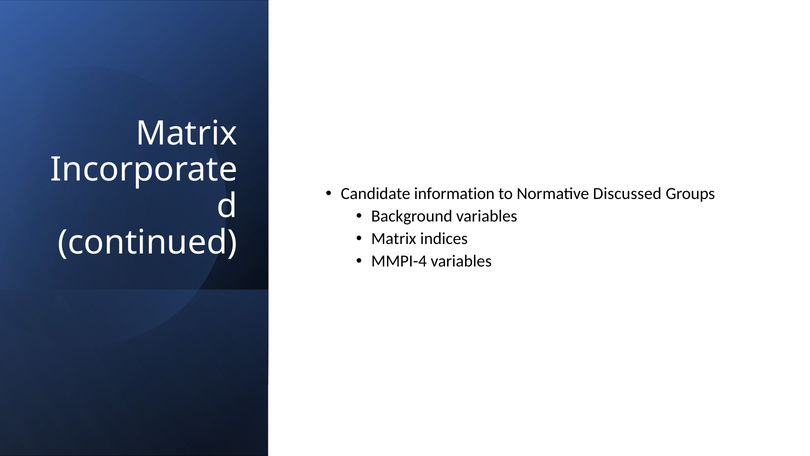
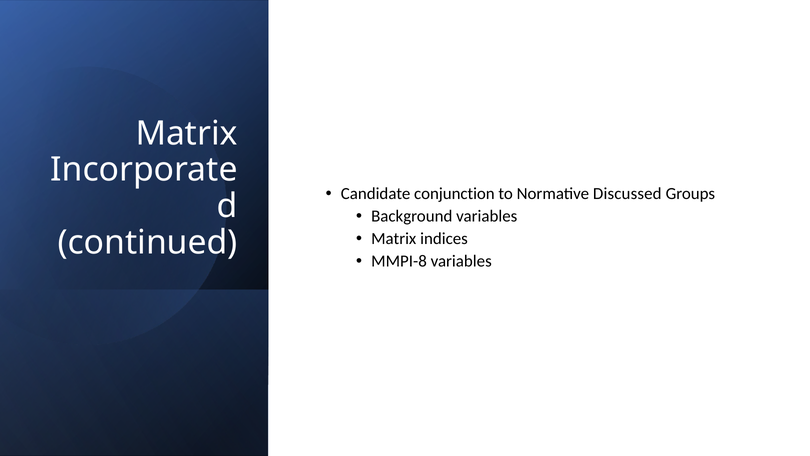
information: information -> conjunction
MMPI-4: MMPI-4 -> MMPI-8
